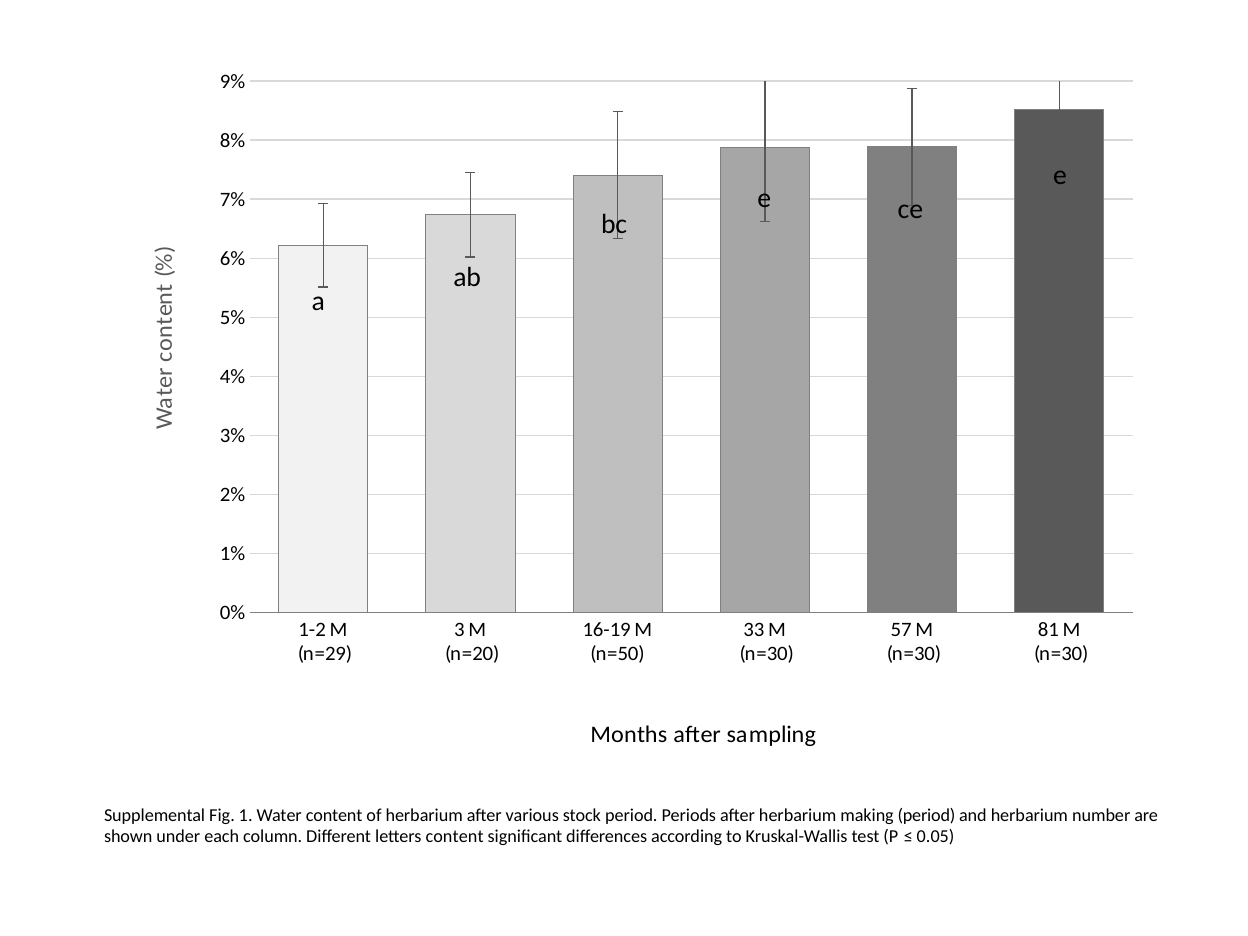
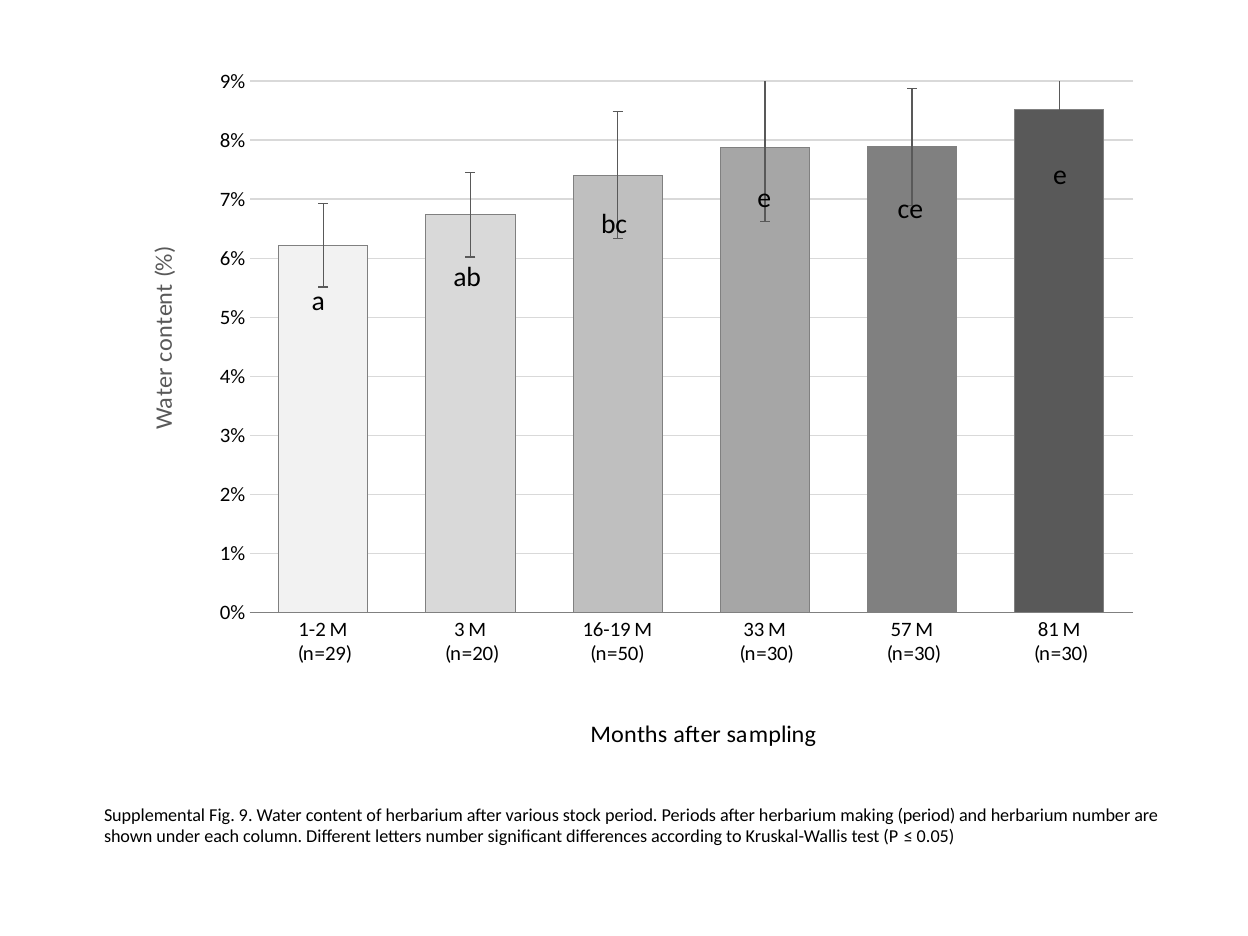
1: 1 -> 9
letters content: content -> number
